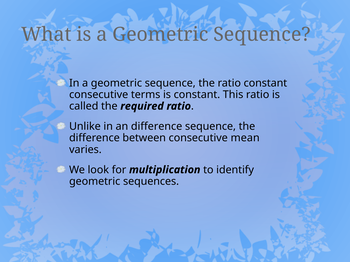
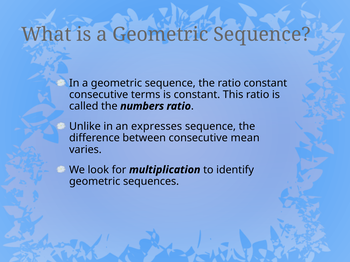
required: required -> numbers
an difference: difference -> expresses
